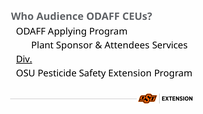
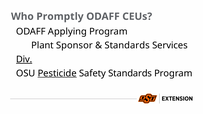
Audience: Audience -> Promptly
Attendees at (127, 45): Attendees -> Standards
Pesticide underline: none -> present
Safety Extension: Extension -> Standards
